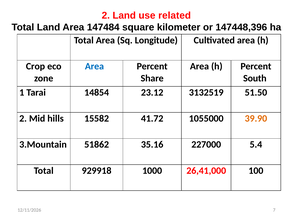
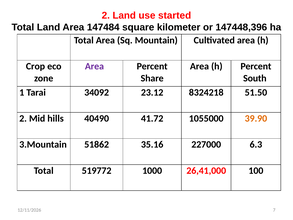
related: related -> started
Longitude: Longitude -> Mountain
Area at (94, 66) colour: blue -> purple
14854: 14854 -> 34092
3132519: 3132519 -> 8324218
15582: 15582 -> 40490
5.4: 5.4 -> 6.3
929918: 929918 -> 519772
